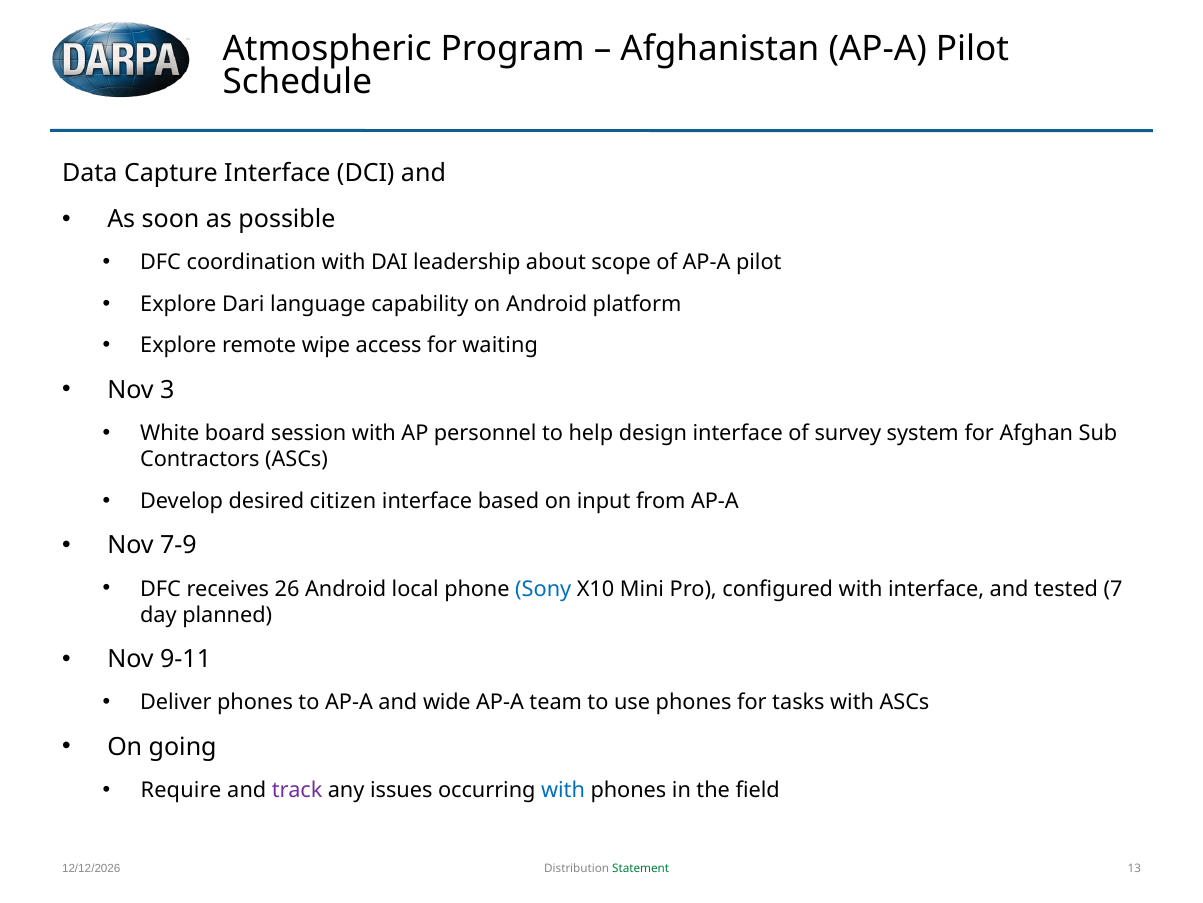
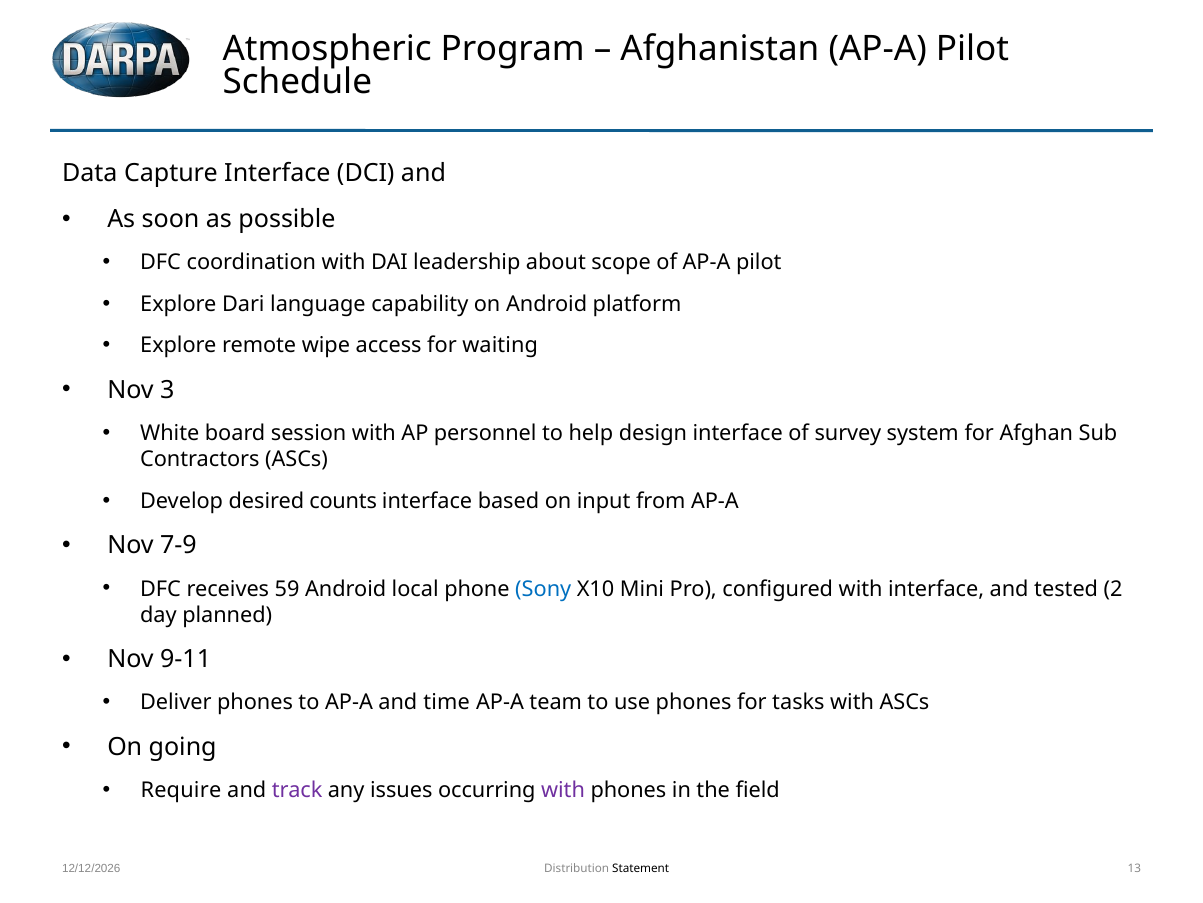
citizen: citizen -> counts
26: 26 -> 59
7: 7 -> 2
wide: wide -> time
with at (563, 790) colour: blue -> purple
Statement colour: green -> black
